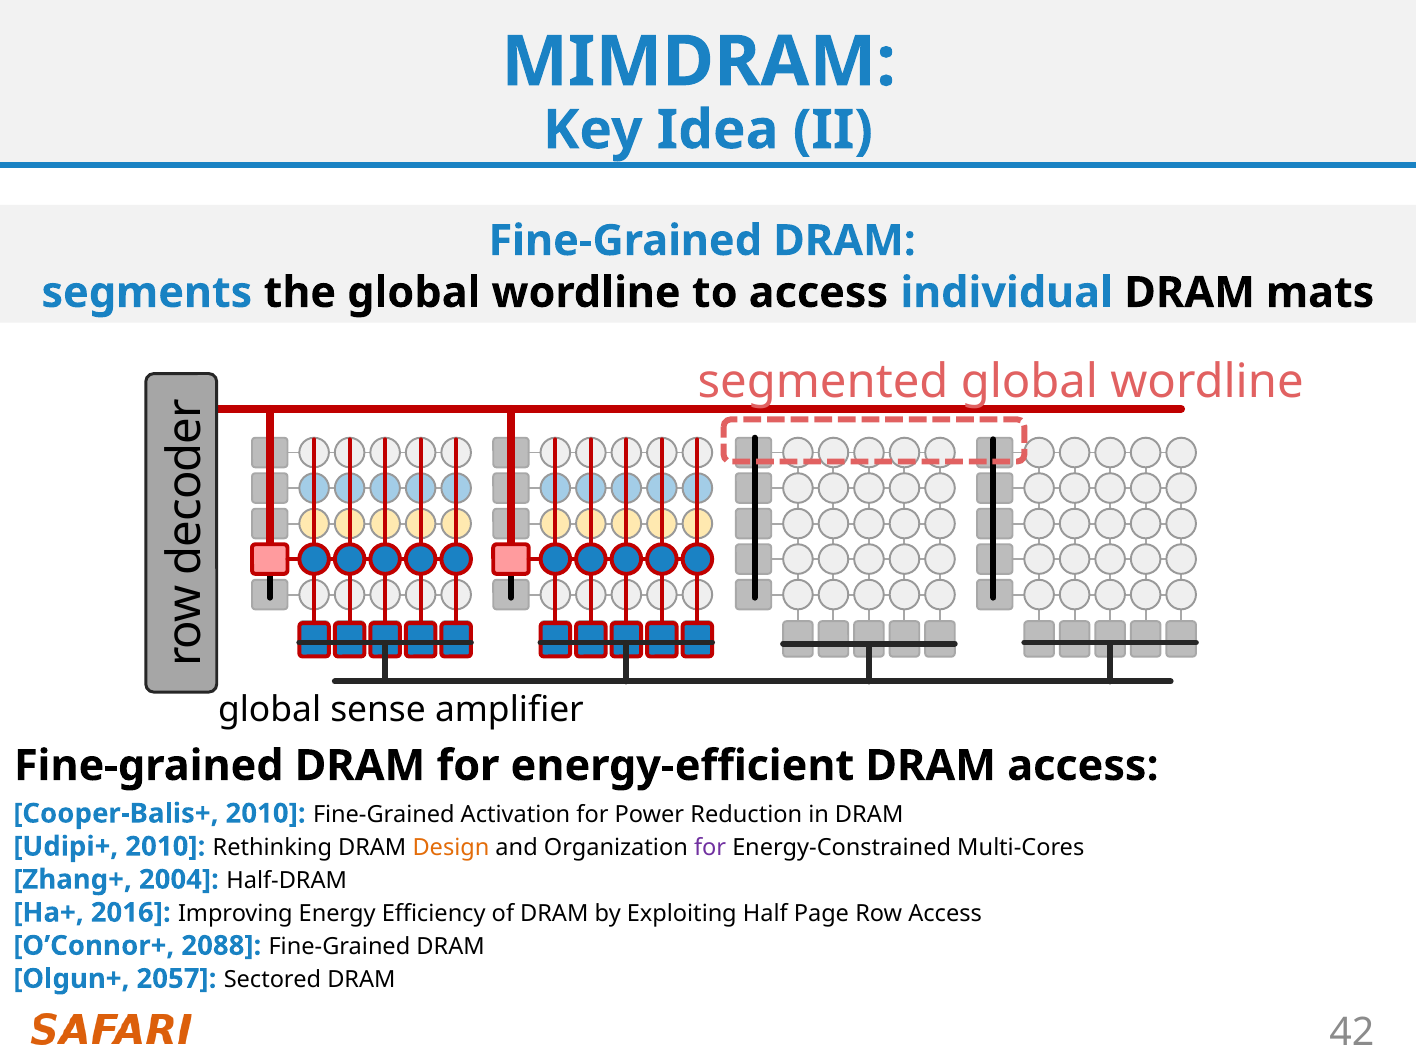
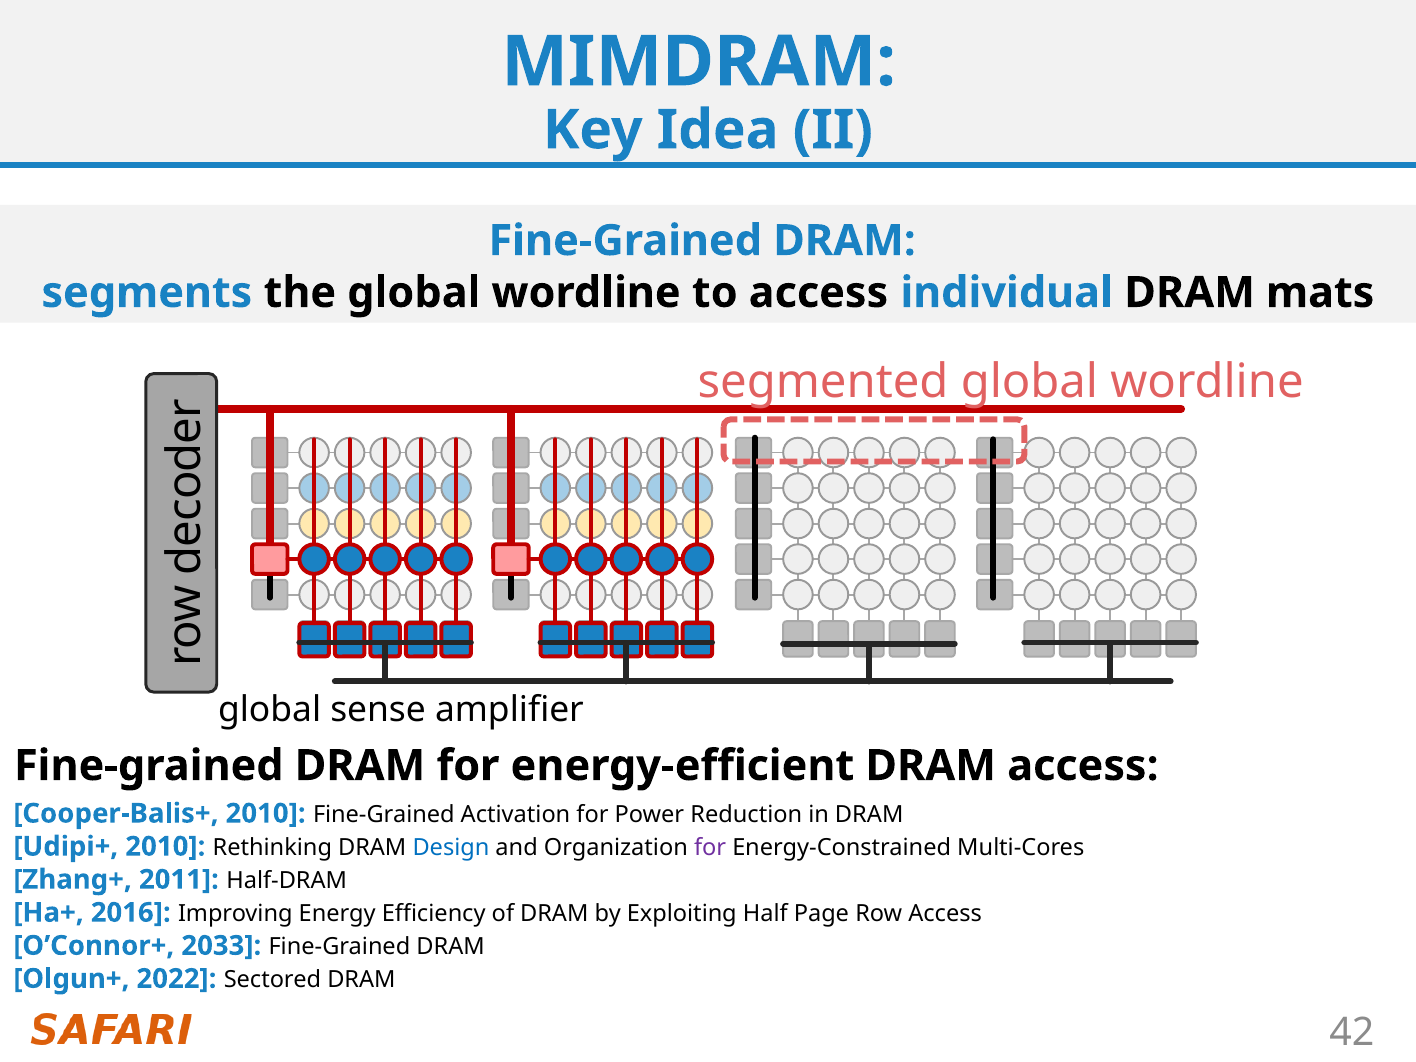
Design colour: orange -> blue
2004: 2004 -> 2011
2088: 2088 -> 2033
2057: 2057 -> 2022
